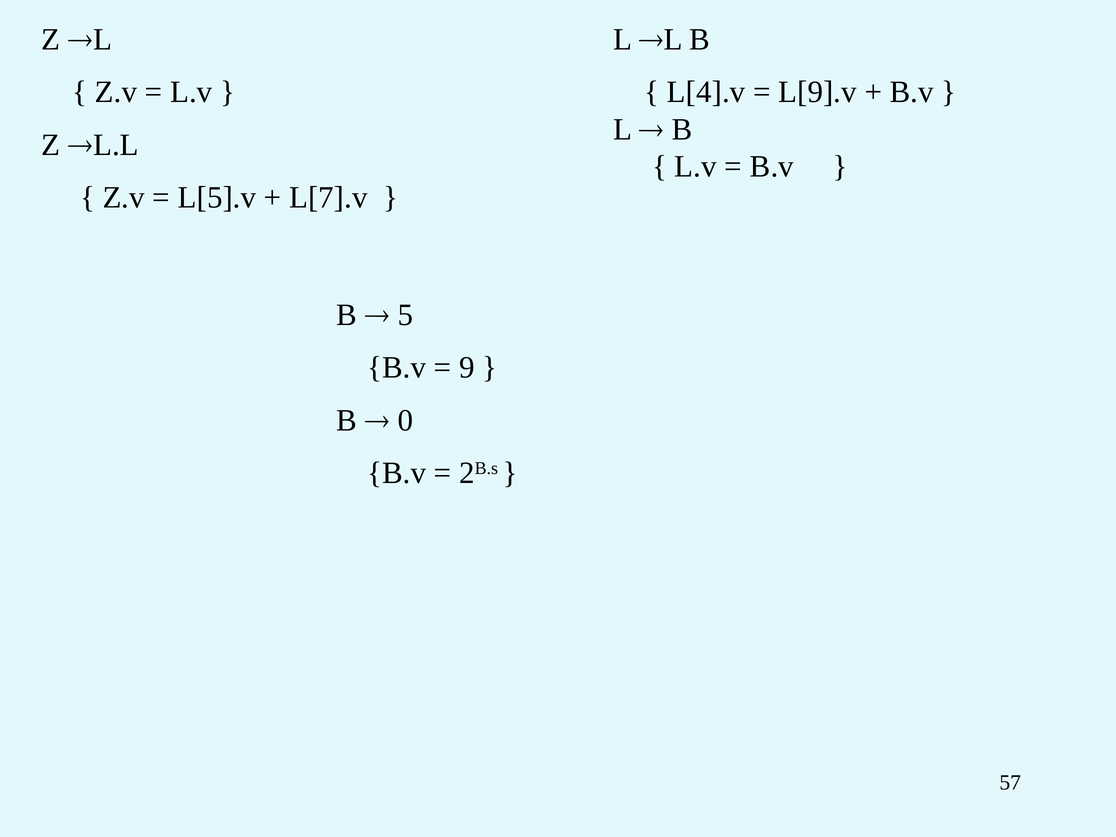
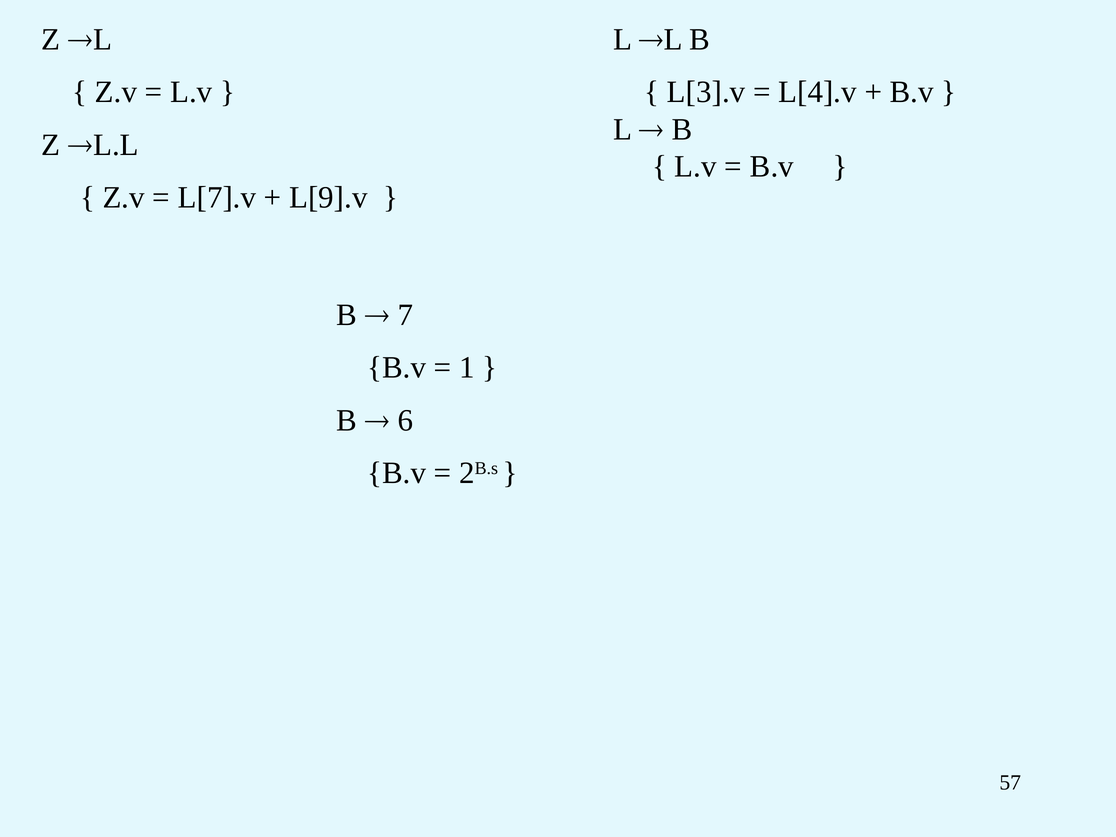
L[4].v: L[4].v -> L[3].v
L[9].v: L[9].v -> L[4].v
L[5].v: L[5].v -> L[7].v
L[7].v: L[7].v -> L[9].v
5: 5 -> 7
9: 9 -> 1
0: 0 -> 6
